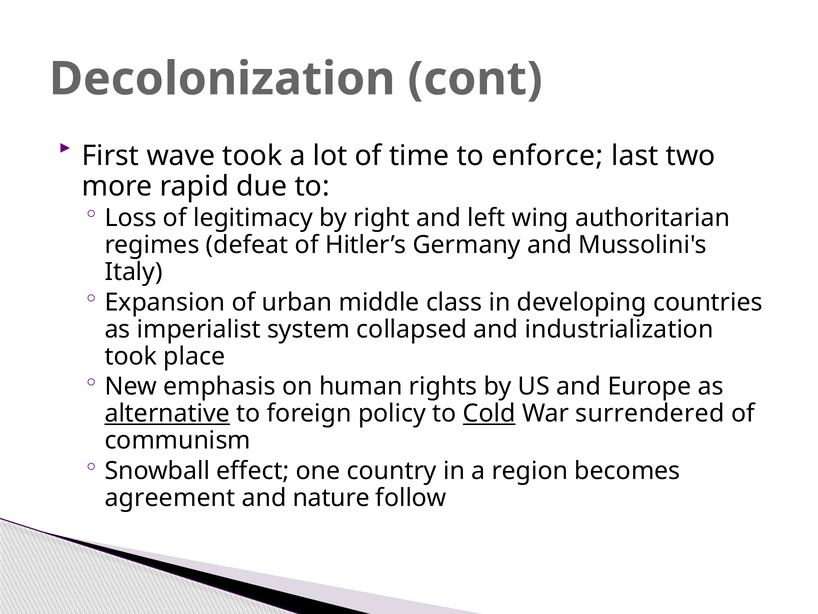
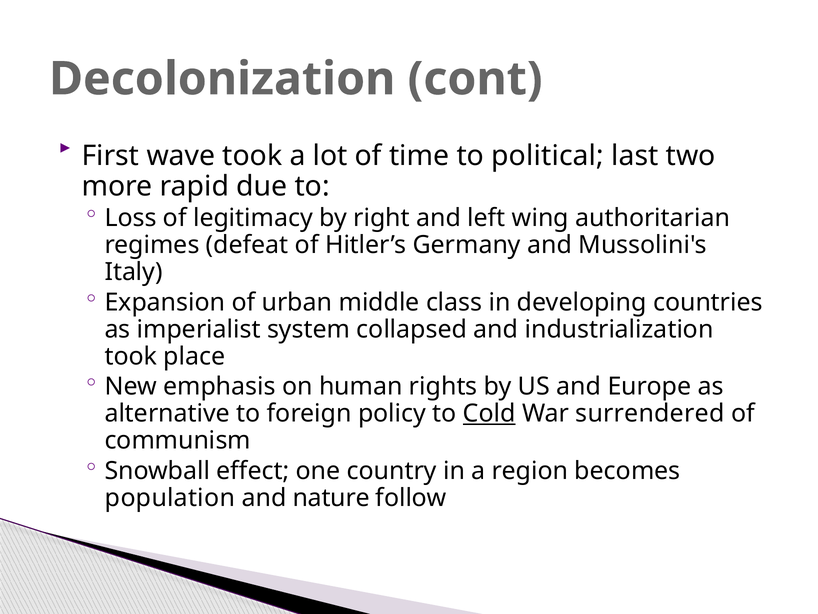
enforce: enforce -> political
alternative underline: present -> none
agreement: agreement -> population
